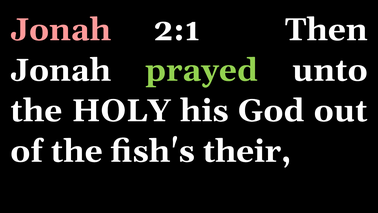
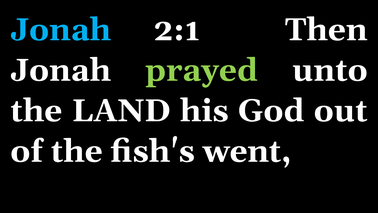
Jonah at (61, 30) colour: pink -> light blue
HOLY: HOLY -> LAND
their: their -> went
